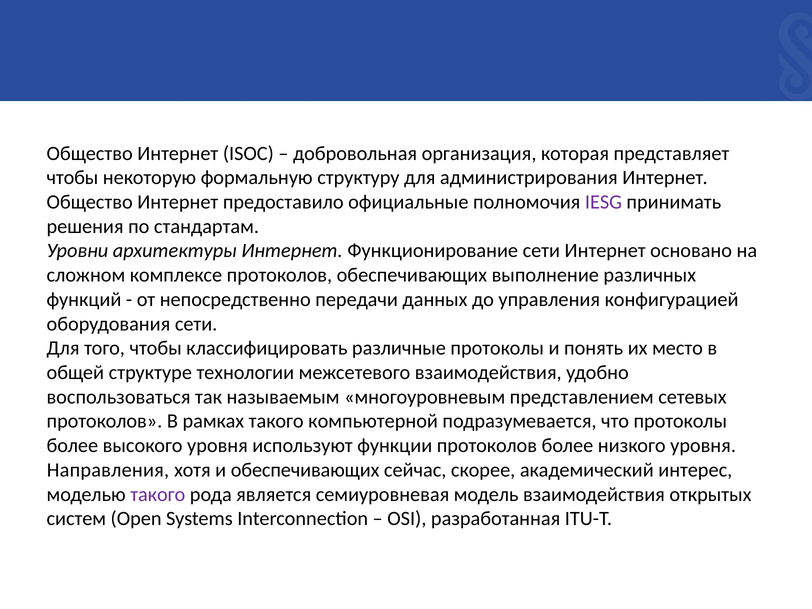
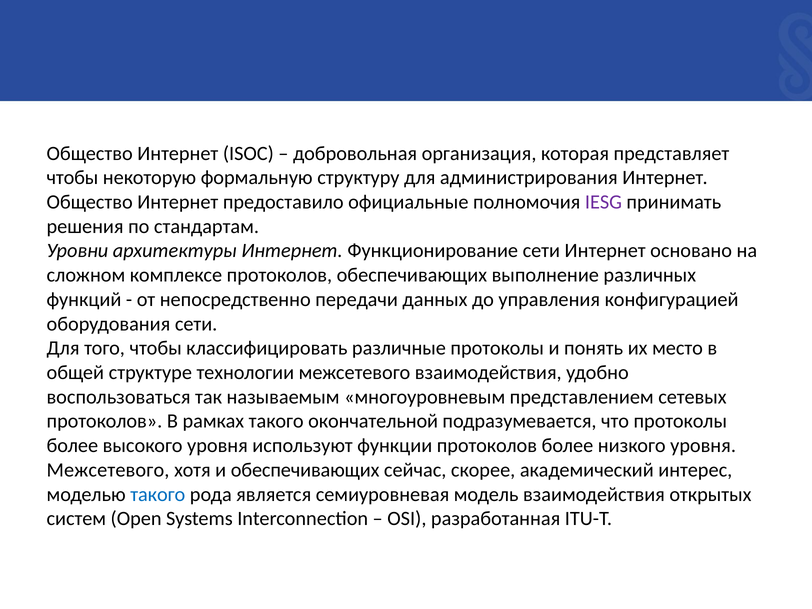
компьютерной: компьютерной -> окончательной
Направления at (108, 470): Направления -> Межсетевого
такого at (158, 494) colour: purple -> blue
